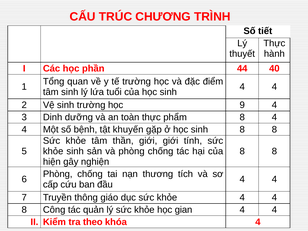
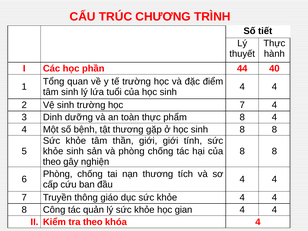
học 9: 9 -> 7
tật khuyến: khuyến -> thương
hiện at (52, 162): hiện -> theo
